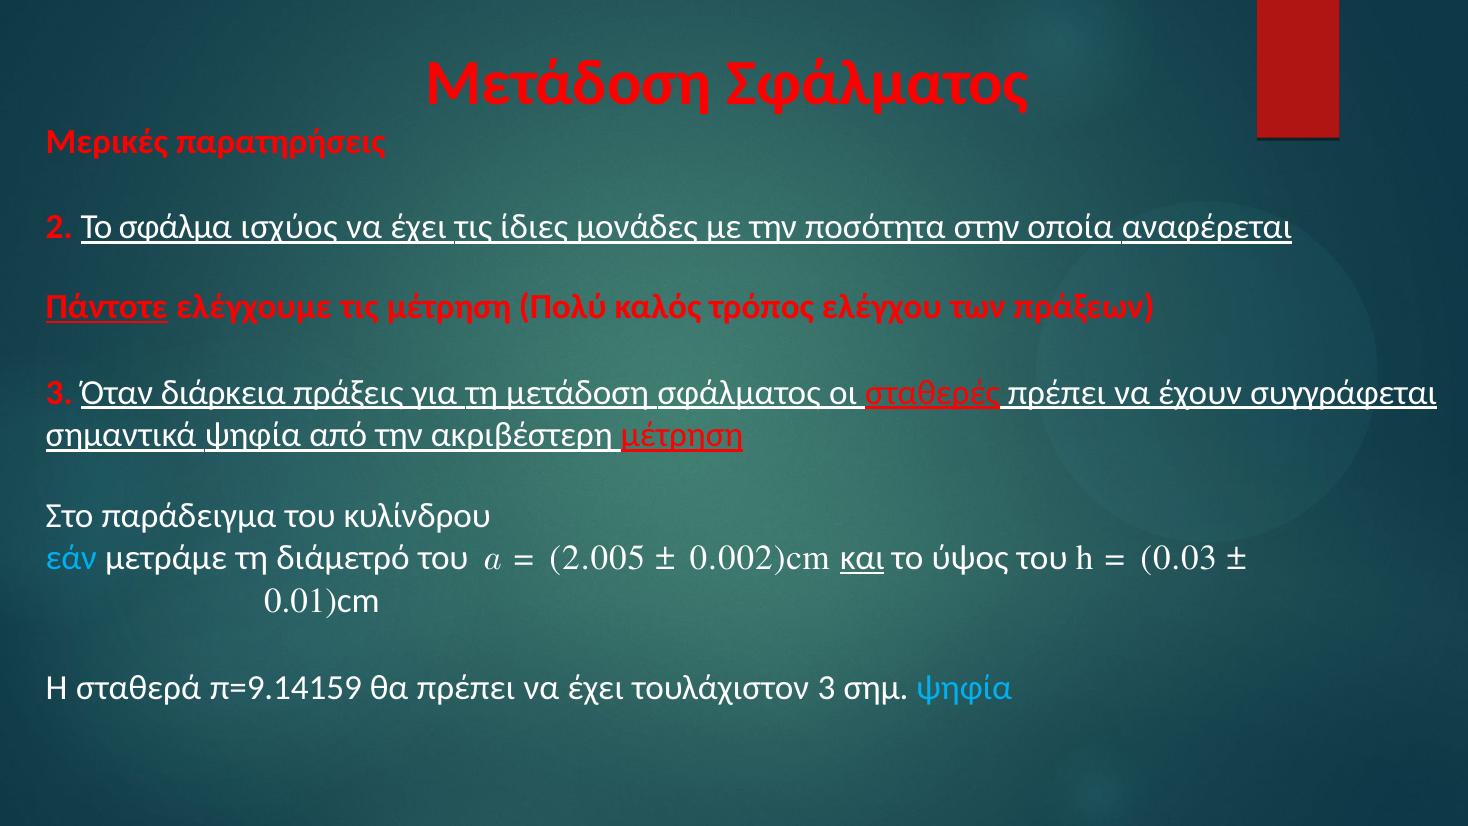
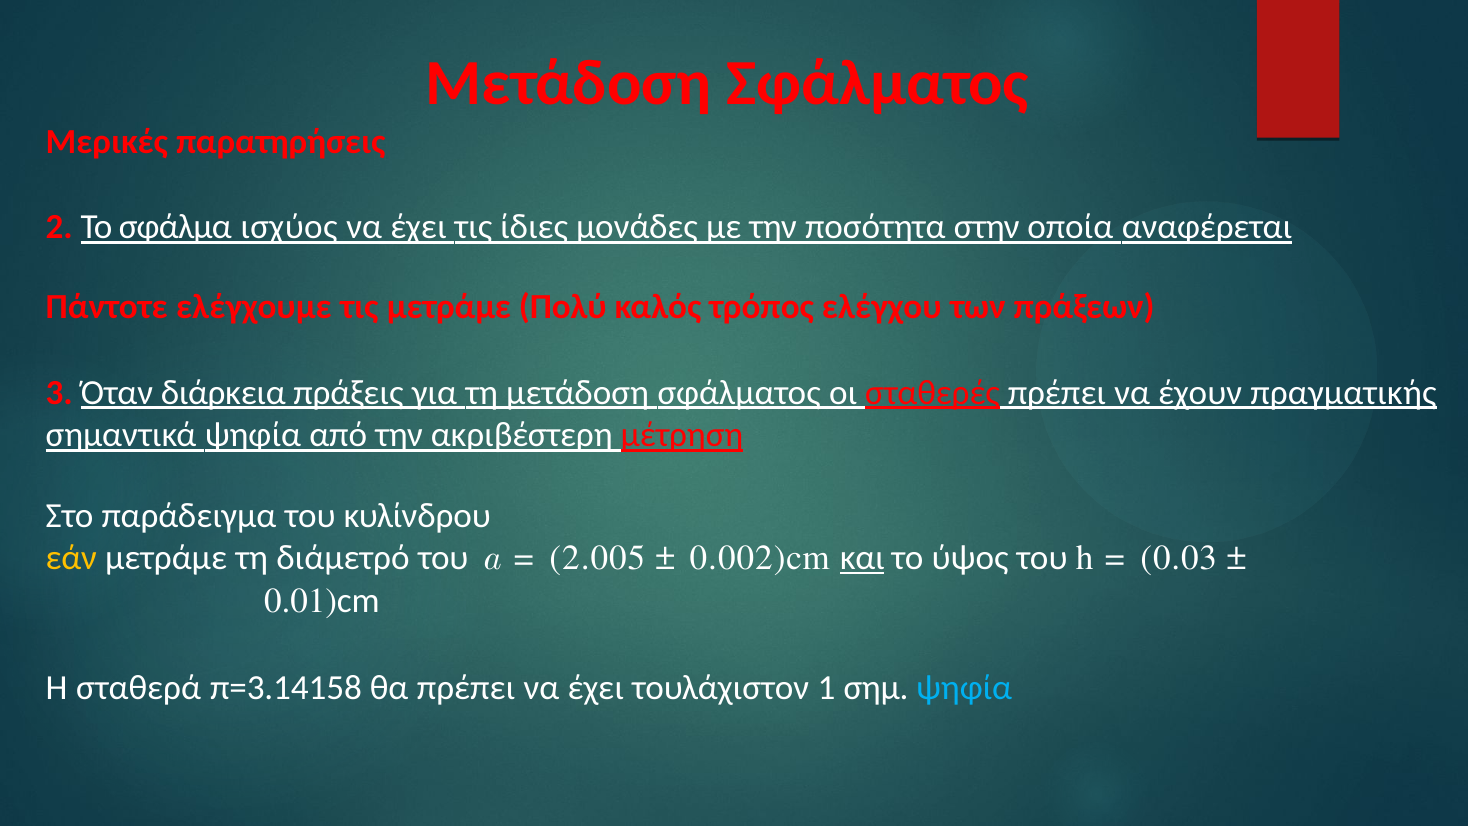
Πάντοτε underline: present -> none
τις μέτρηση: μέτρηση -> μετράμε
συγγράφεται: συγγράφεται -> πραγματικής
εάν colour: light blue -> yellow
π=9.14159: π=9.14159 -> π=3.14158
τουλάχιστον 3: 3 -> 1
